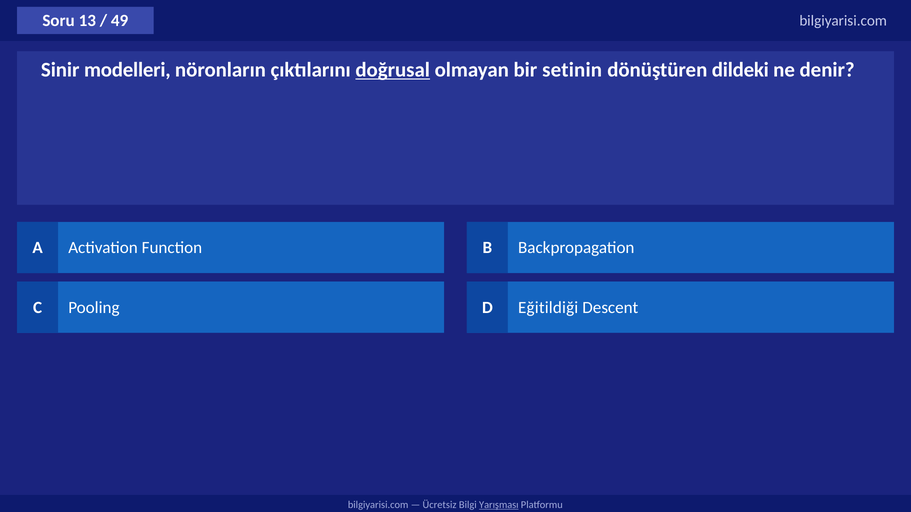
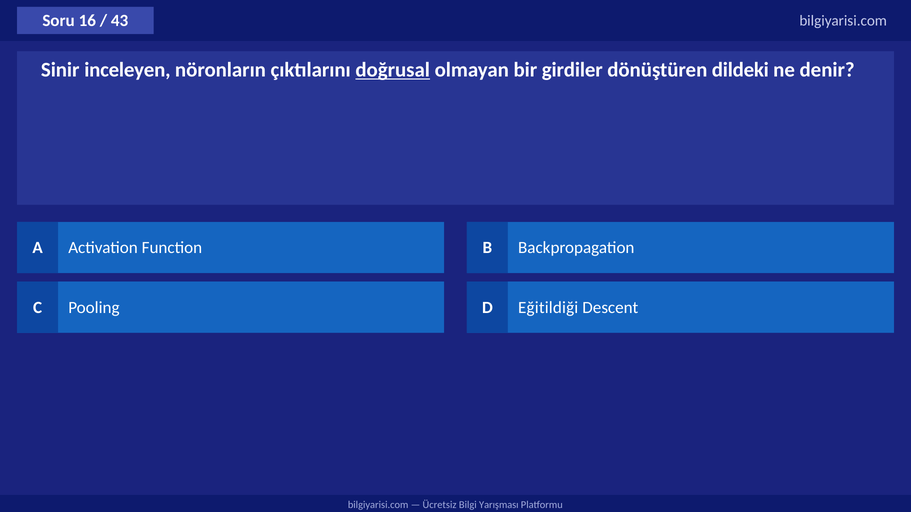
13: 13 -> 16
49: 49 -> 43
modelleri: modelleri -> inceleyen
setinin: setinin -> girdiler
Yarışması underline: present -> none
